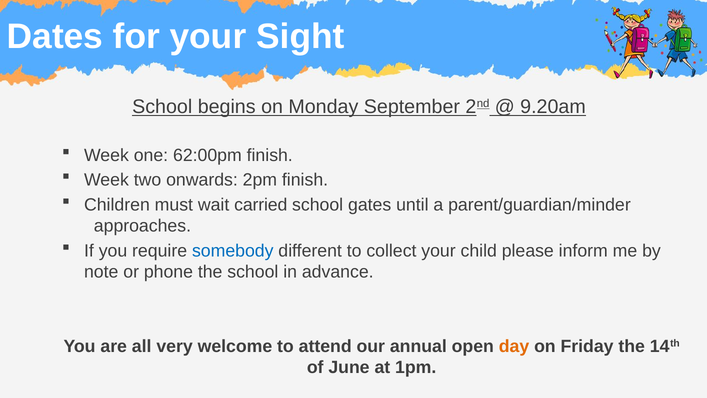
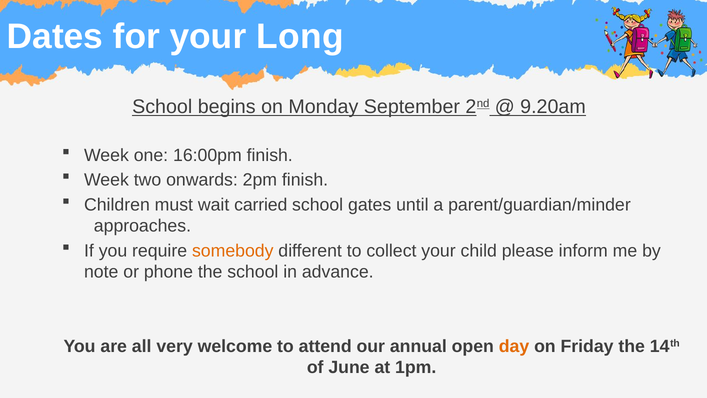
Sight: Sight -> Long
62:00pm: 62:00pm -> 16:00pm
somebody colour: blue -> orange
